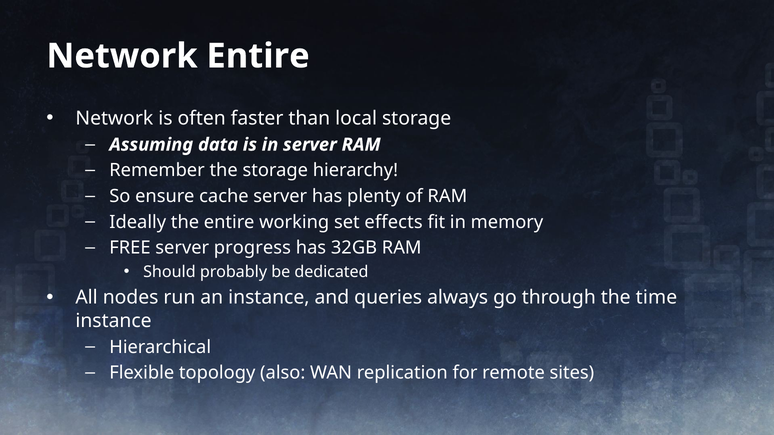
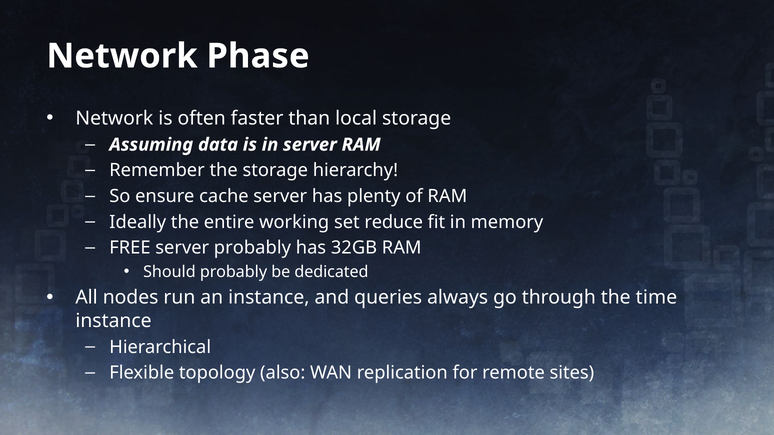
Network Entire: Entire -> Phase
effects: effects -> reduce
server progress: progress -> probably
